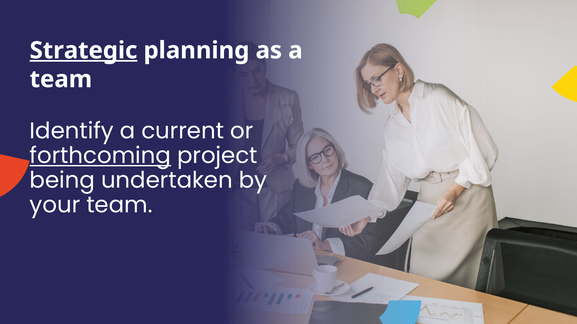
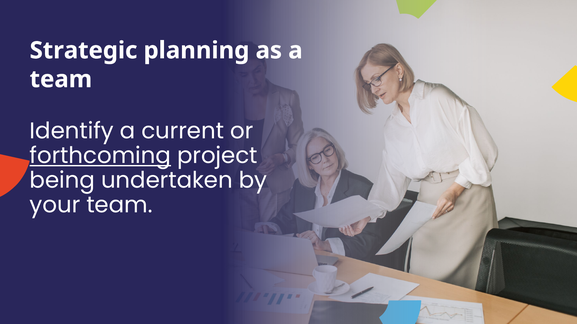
Strategic underline: present -> none
